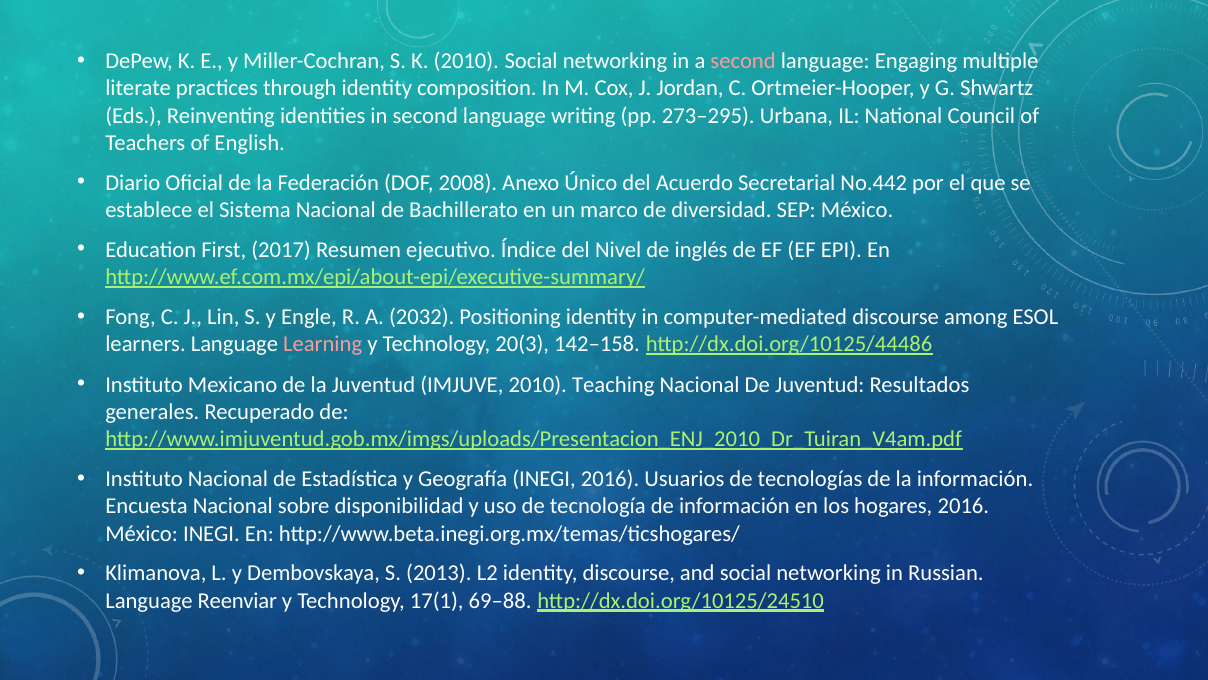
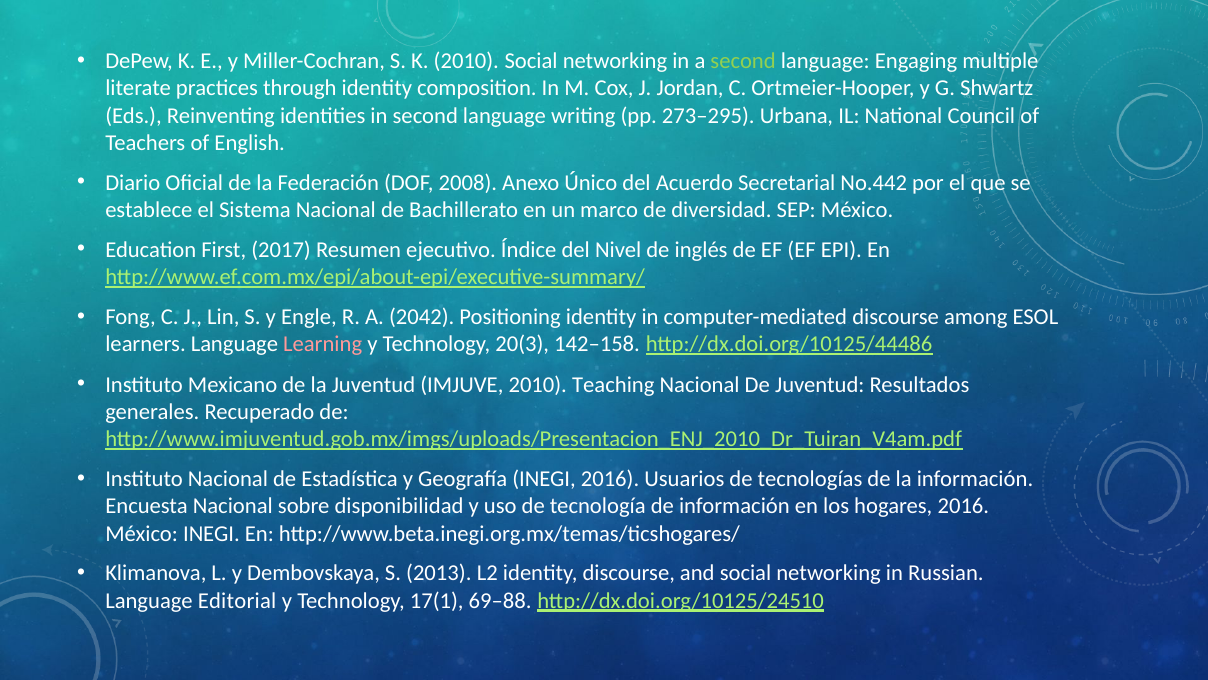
second at (743, 61) colour: pink -> light green
2032: 2032 -> 2042
Reenviar: Reenviar -> Editorial
